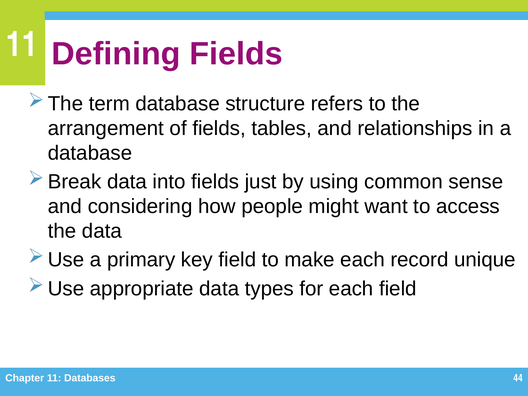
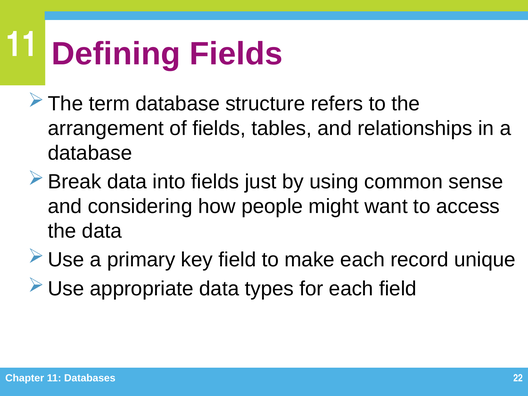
44: 44 -> 22
